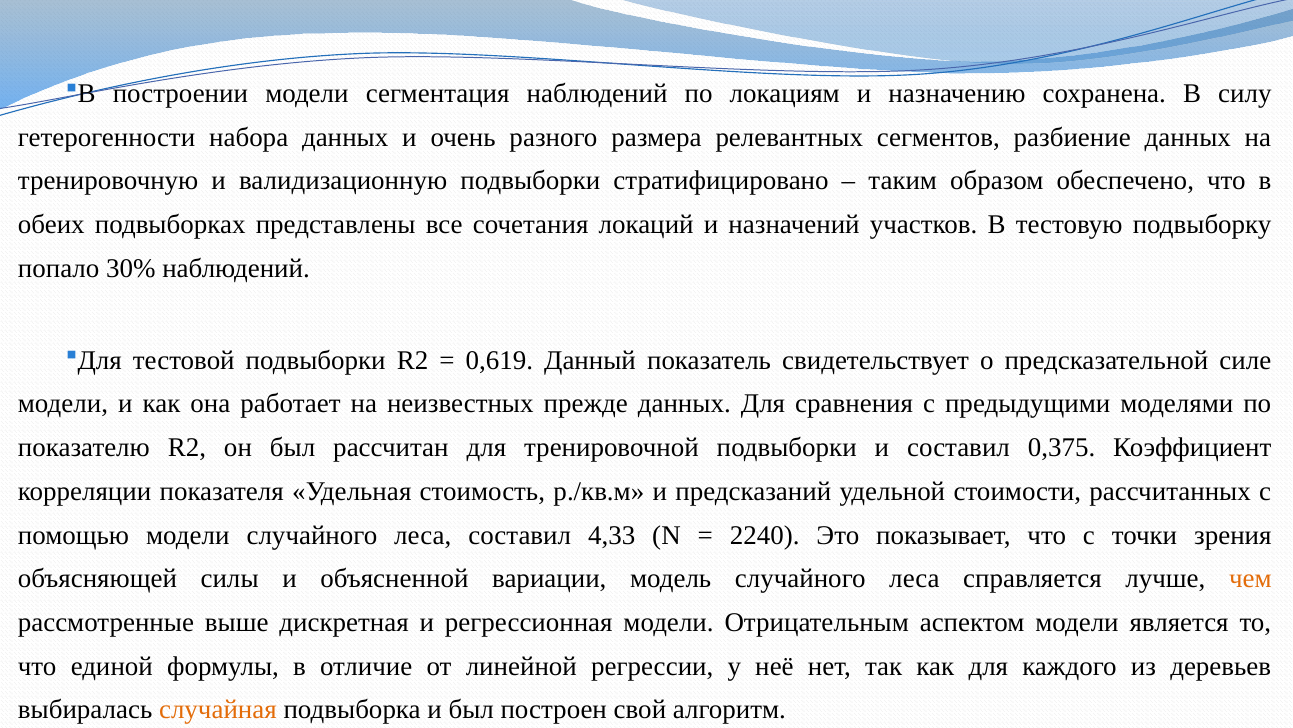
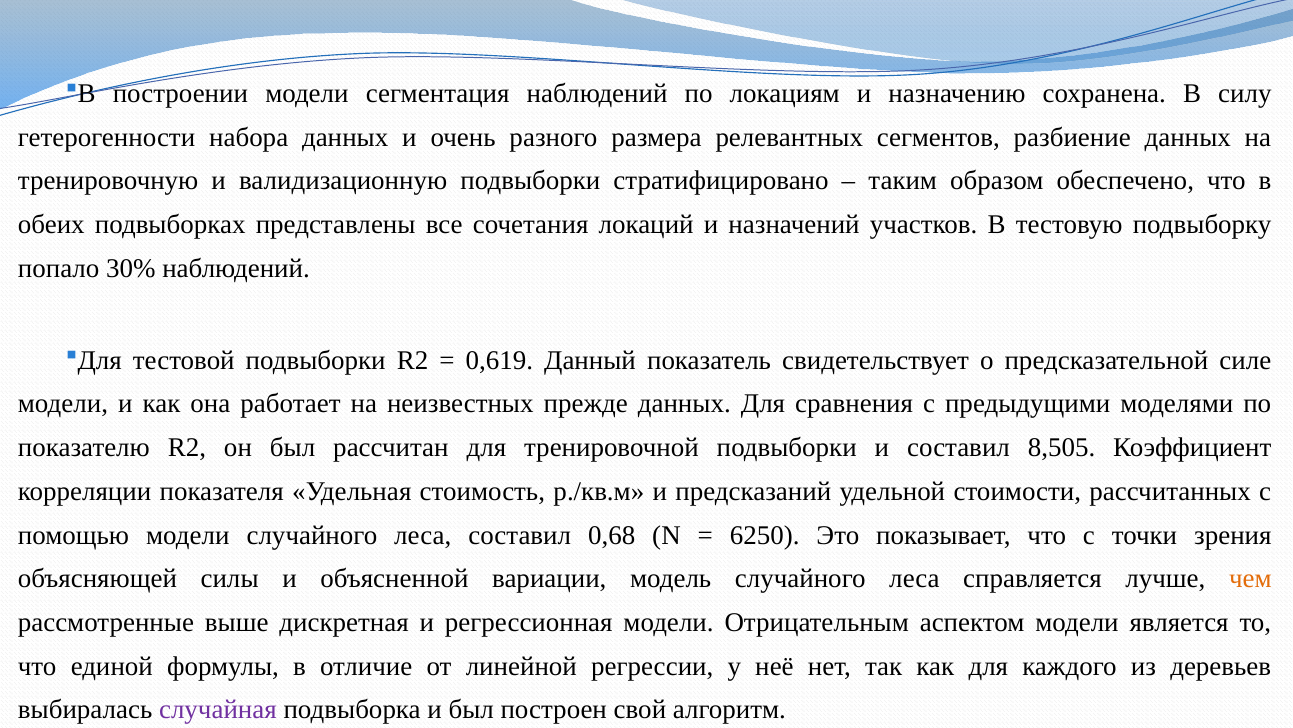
0,375: 0,375 -> 8,505
4,33: 4,33 -> 0,68
2240: 2240 -> 6250
случайная colour: orange -> purple
